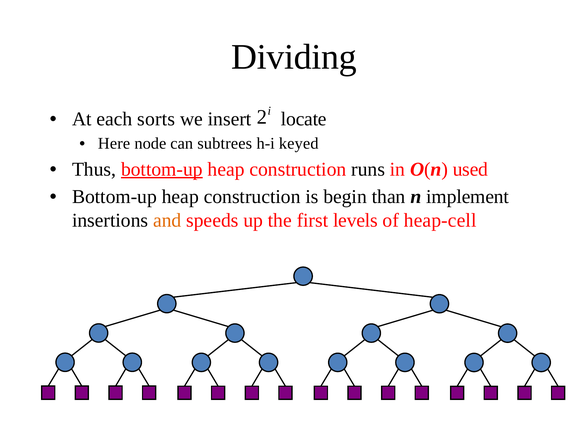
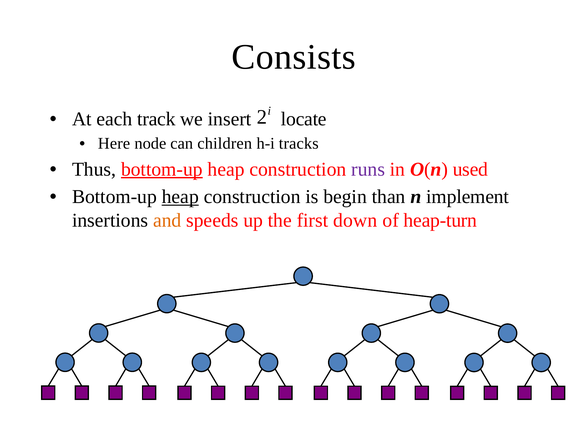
Dividing: Dividing -> Consists
sorts: sorts -> track
subtrees: subtrees -> children
keyed: keyed -> tracks
runs colour: black -> purple
heap at (180, 197) underline: none -> present
levels: levels -> down
heap-cell: heap-cell -> heap-turn
